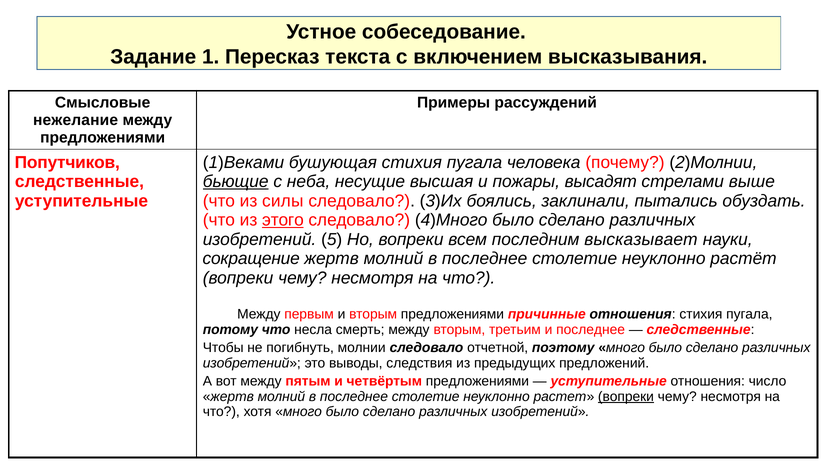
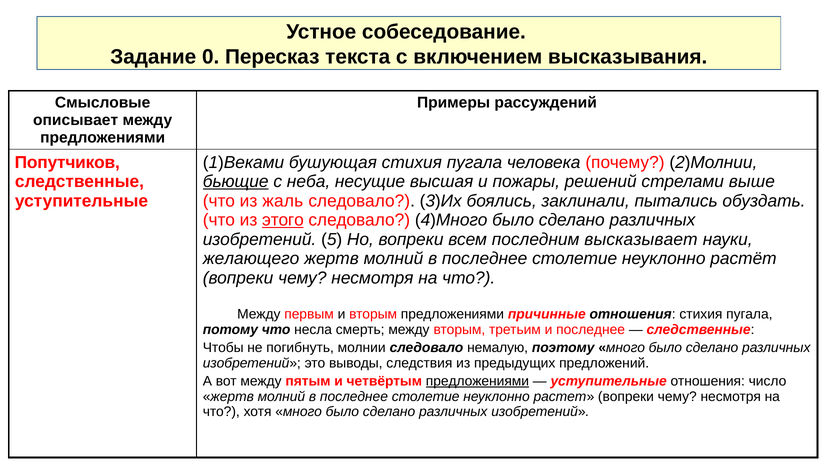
1: 1 -> 0
нежелание: нежелание -> описывает
высадят: высадят -> решений
силы: силы -> жаль
сокращение: сокращение -> желающего
отчетной: отчетной -> немалую
предложениями at (477, 381) underline: none -> present
вопреки at (626, 396) underline: present -> none
